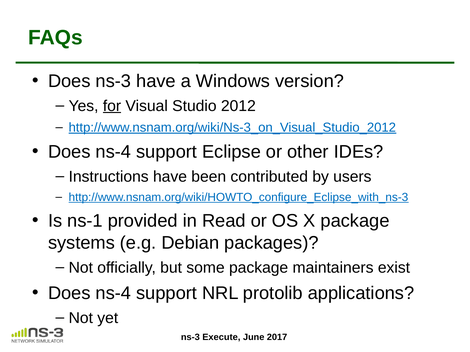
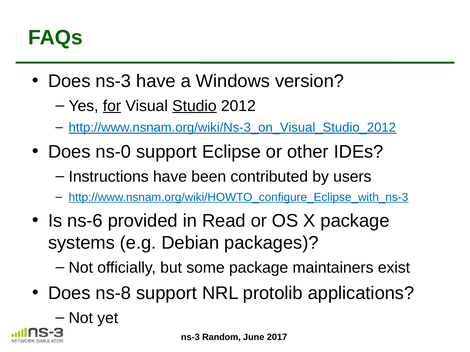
Studio underline: none -> present
ns-4 at (113, 152): ns-4 -> ns-0
ns-1: ns-1 -> ns-6
ns-4 at (113, 294): ns-4 -> ns-8
Execute: Execute -> Random
